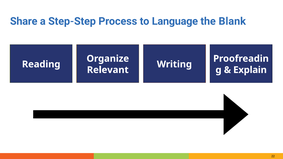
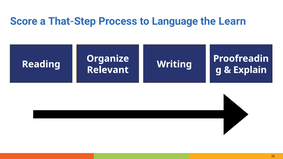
Share: Share -> Score
Step-Step: Step-Step -> That-Step
Blank: Blank -> Learn
